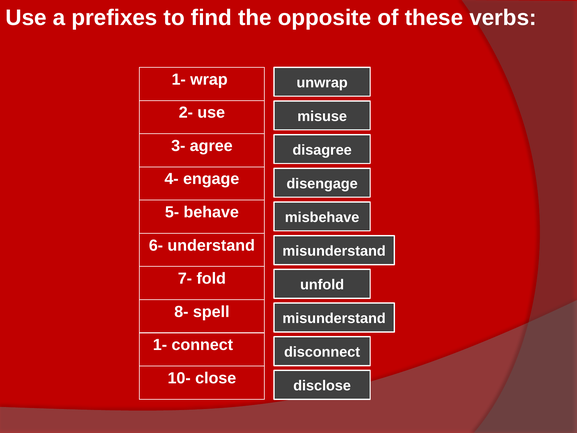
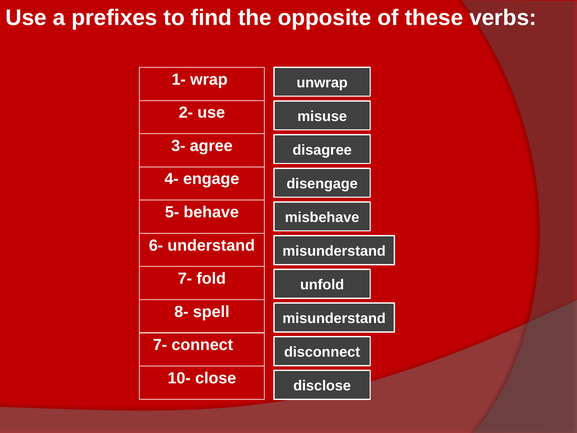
1- at (160, 345): 1- -> 7-
